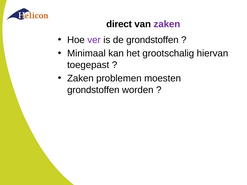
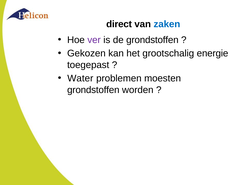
zaken at (167, 24) colour: purple -> blue
Minimaal: Minimaal -> Gekozen
hiervan: hiervan -> energie
Zaken at (80, 78): Zaken -> Water
